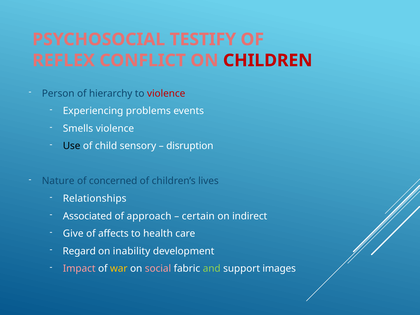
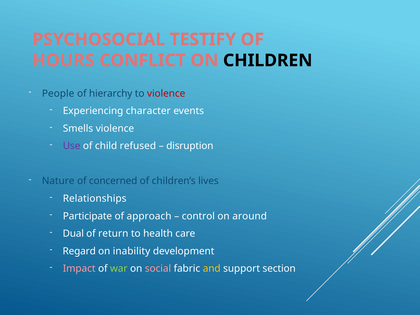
REFLEX: REFLEX -> HOURS
CHILDREN colour: red -> black
Person: Person -> People
problems: problems -> character
Use colour: black -> purple
sensory: sensory -> refused
Associated: Associated -> Participate
certain: certain -> control
indirect: indirect -> around
Give: Give -> Dual
affects: affects -> return
war colour: yellow -> light green
and colour: light green -> yellow
images: images -> section
